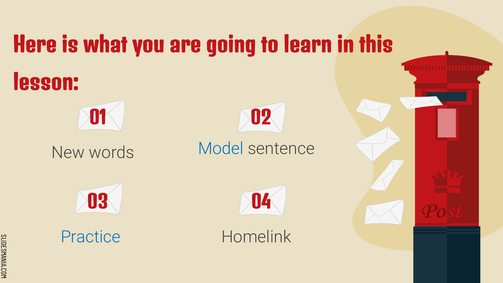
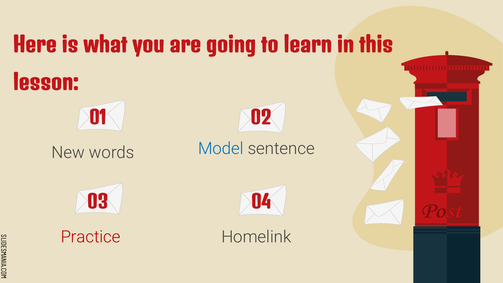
Practice colour: blue -> red
